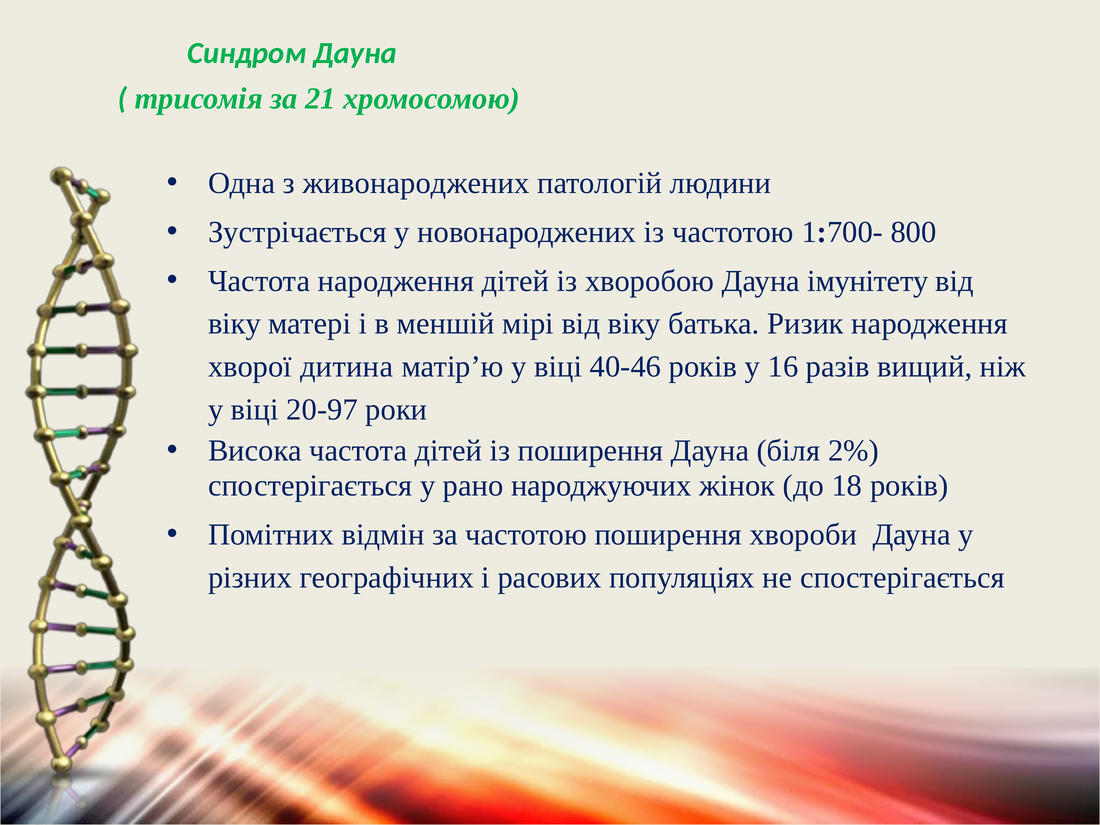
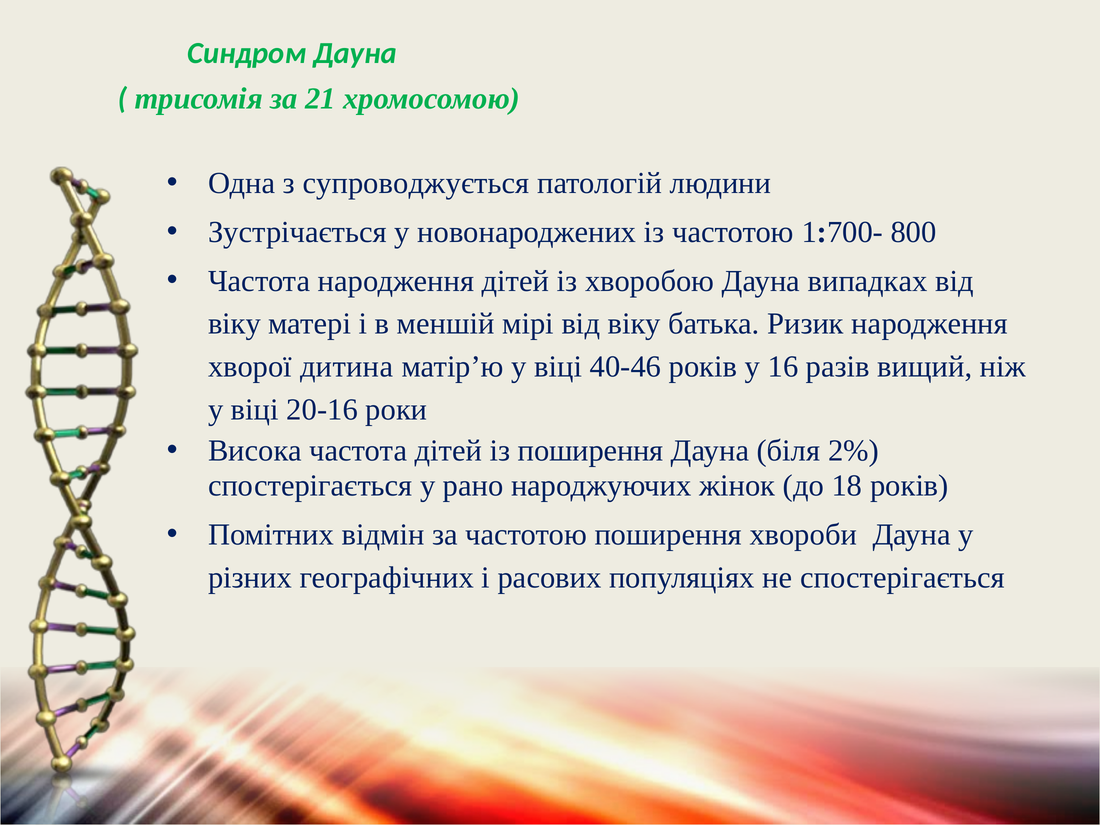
живонароджених: живонароджених -> супроводжується
імунітету: імунітету -> випадках
20-97: 20-97 -> 20-16
